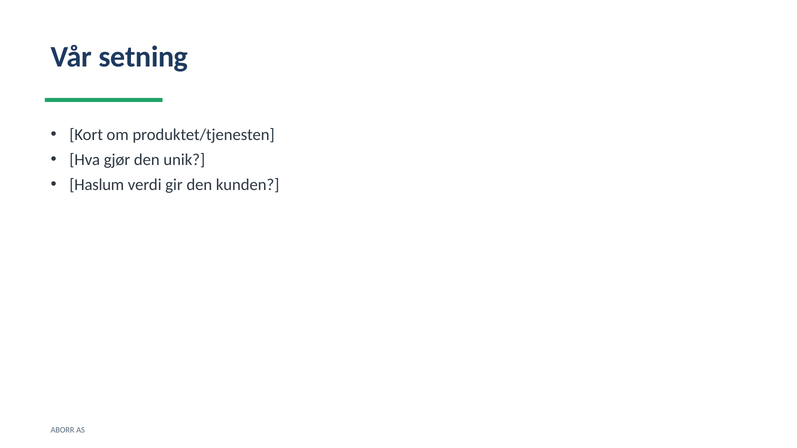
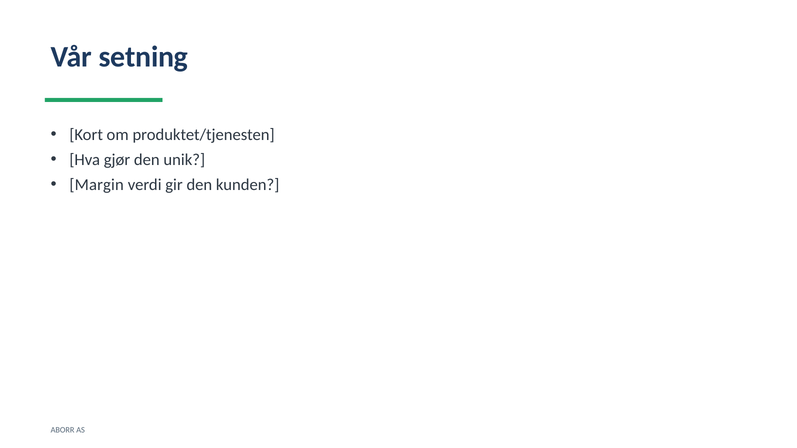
Haslum: Haslum -> Margin
